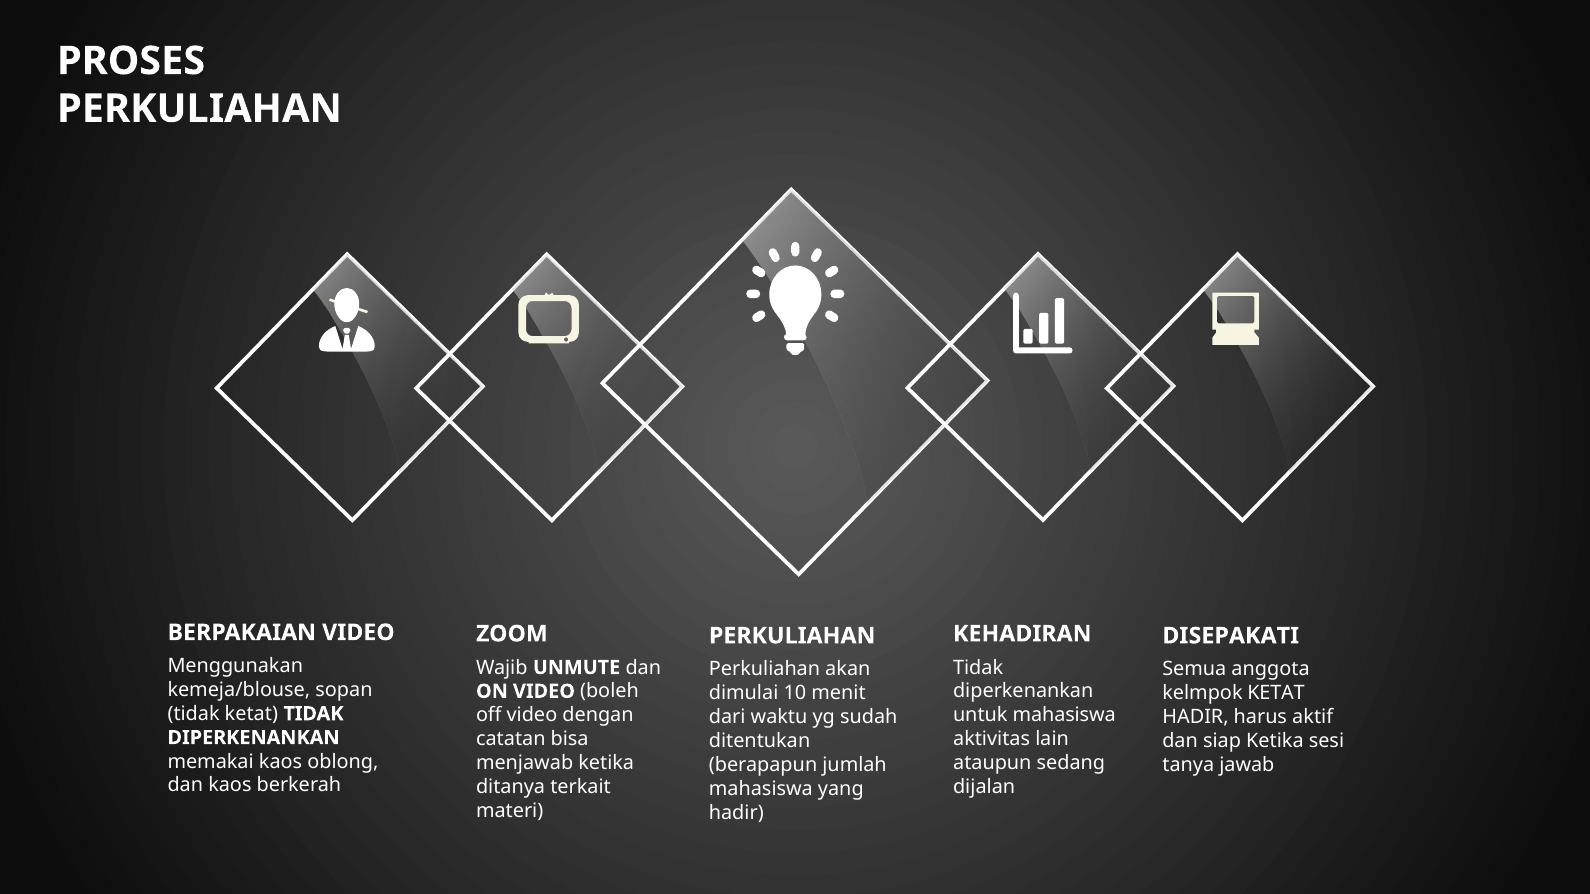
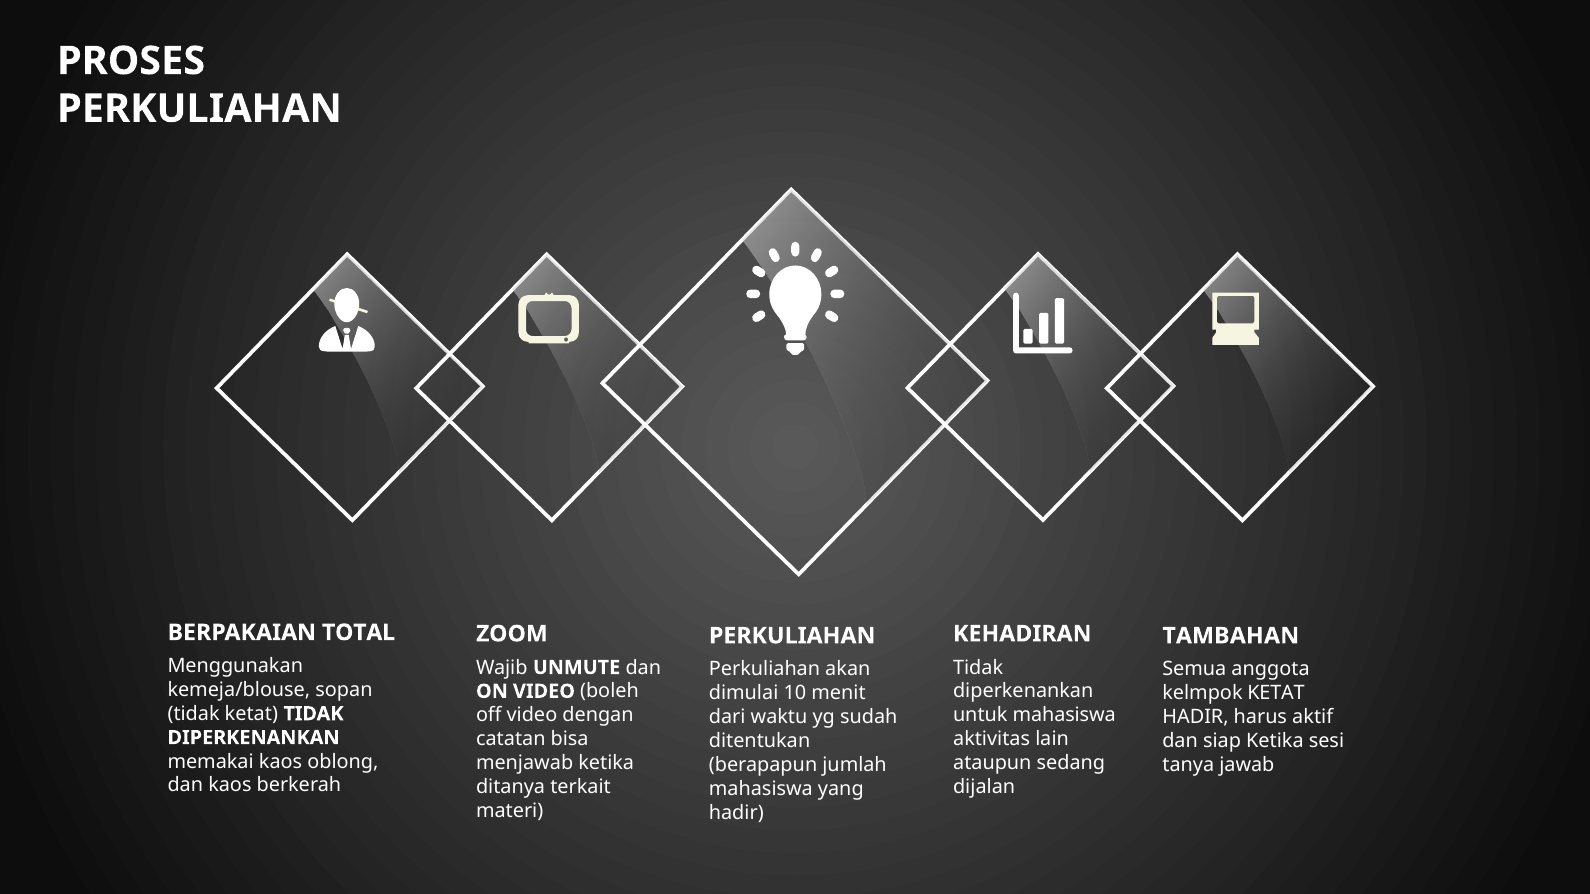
BERPAKAIAN VIDEO: VIDEO -> TOTAL
DISEPAKATI: DISEPAKATI -> TAMBAHAN
